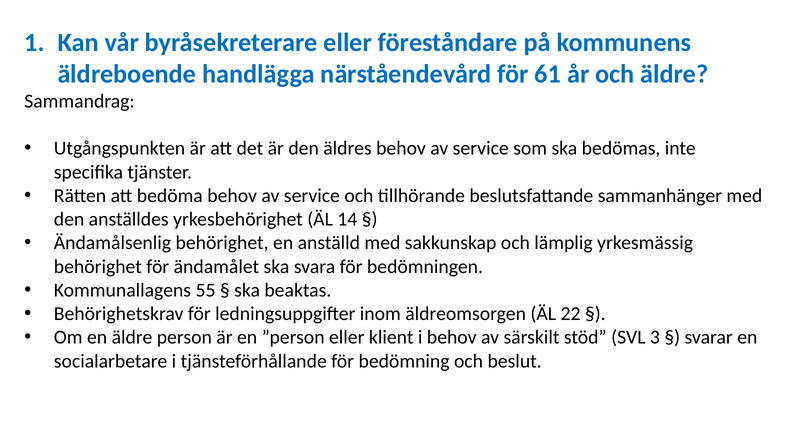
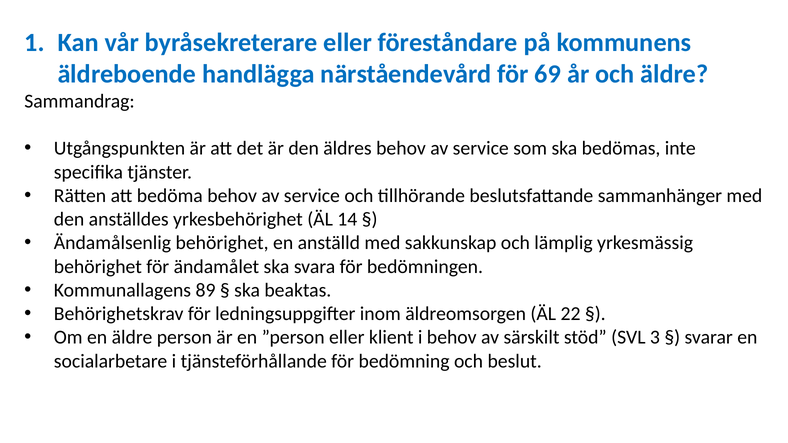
61: 61 -> 69
55: 55 -> 89
